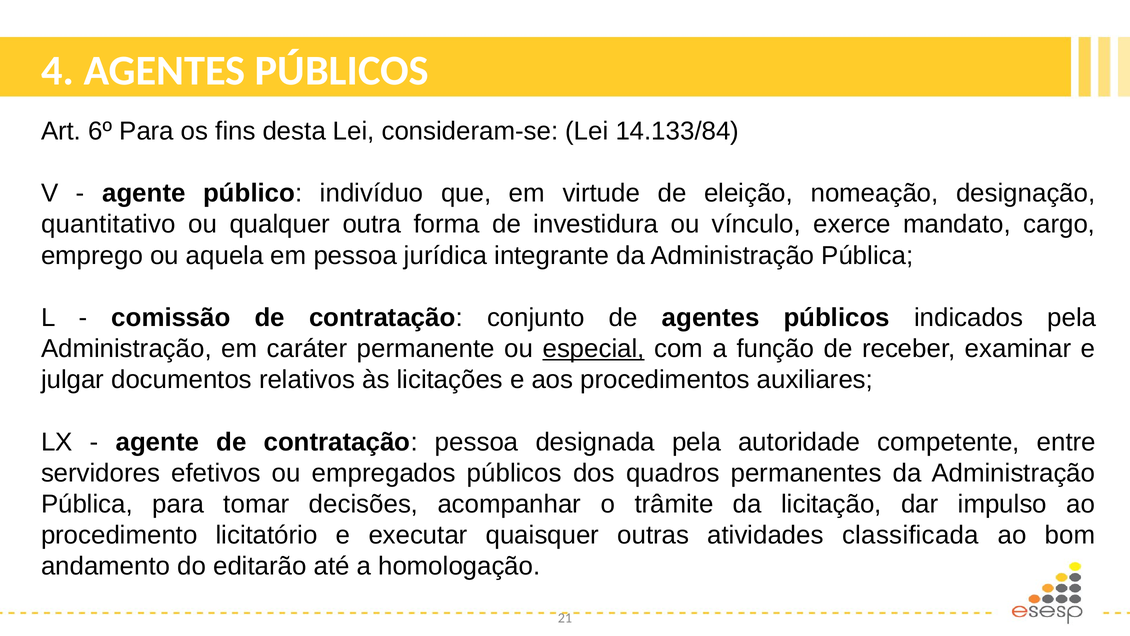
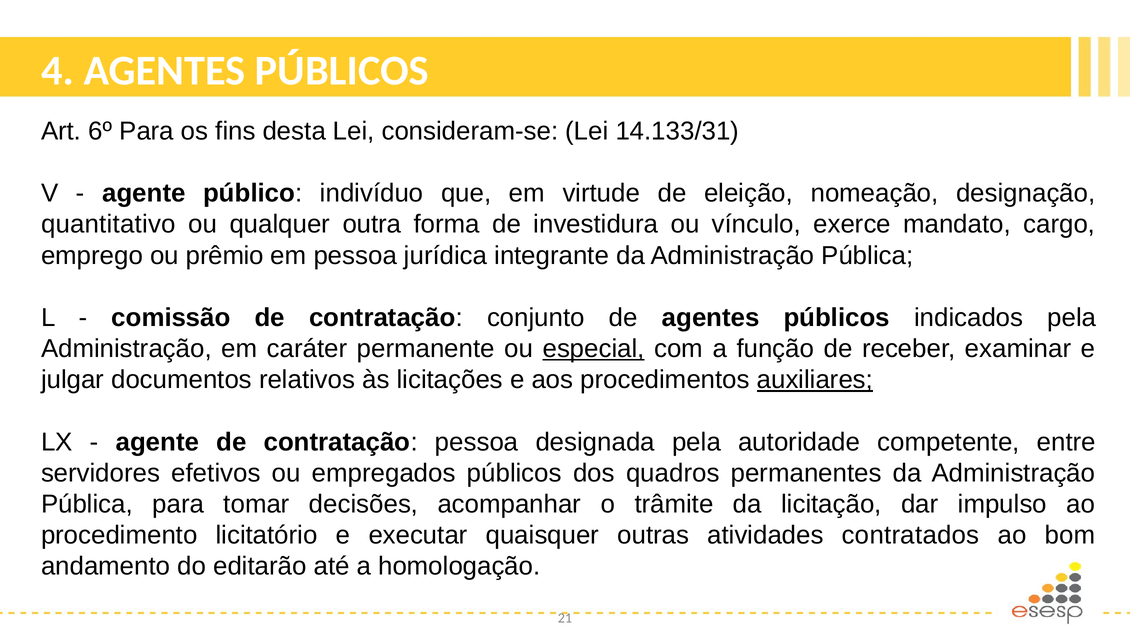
14.133/84: 14.133/84 -> 14.133/31
aquela: aquela -> prêmio
auxiliares underline: none -> present
classificada: classificada -> contratados
